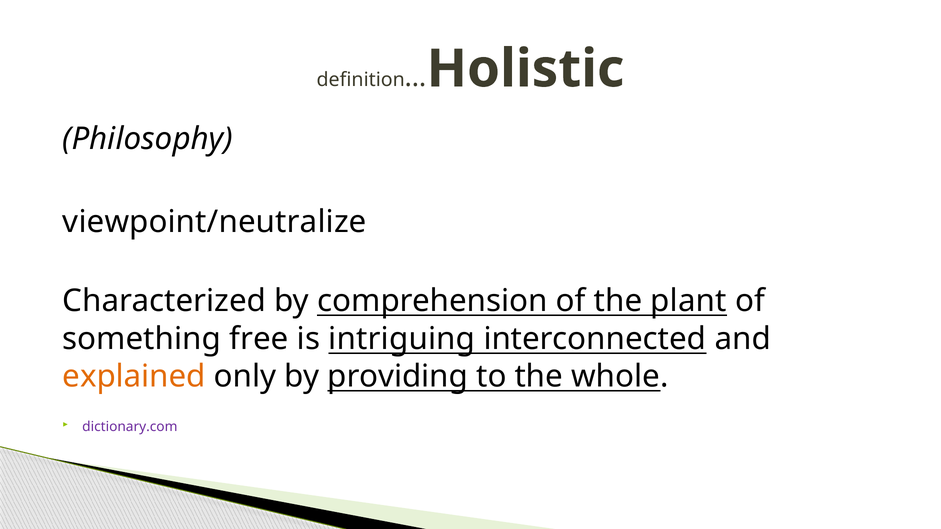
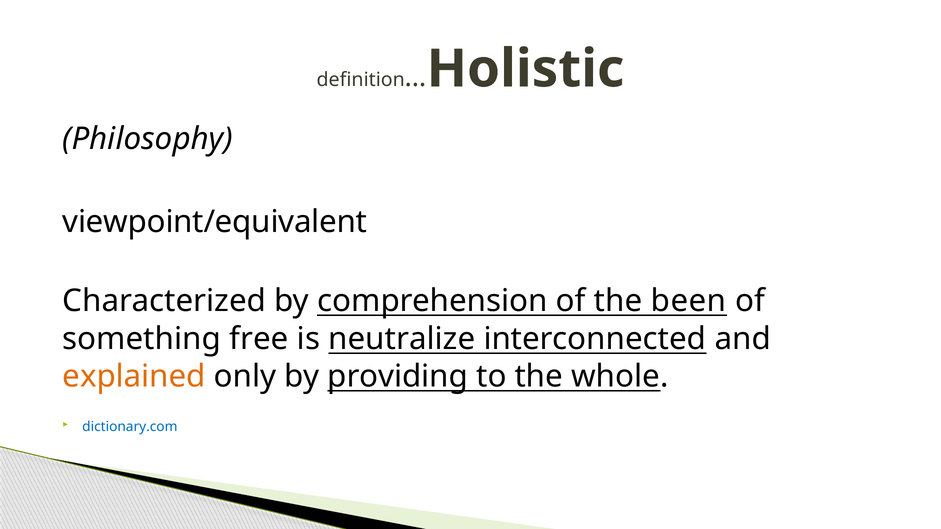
viewpoint/neutralize: viewpoint/neutralize -> viewpoint/equivalent
plant: plant -> been
intriguing: intriguing -> neutralize
dictionary.com colour: purple -> blue
